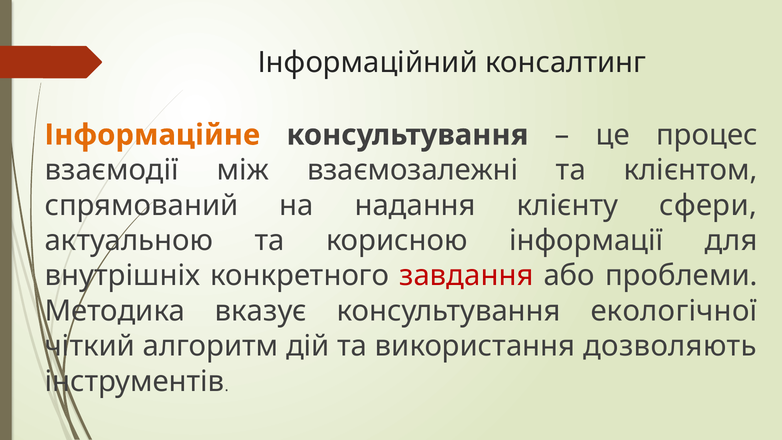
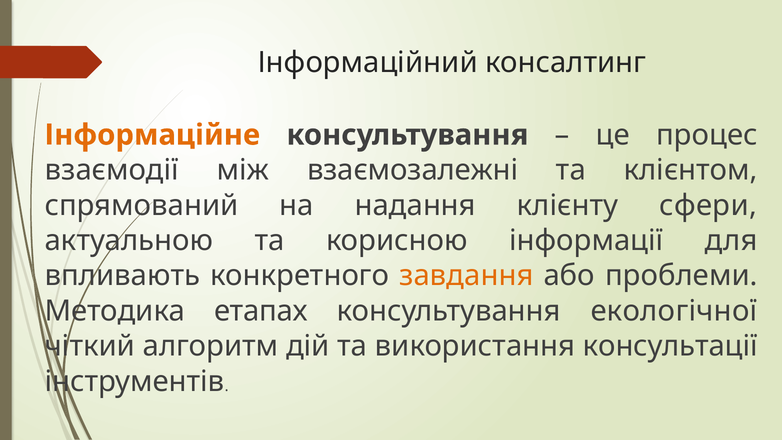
внутрішніх: внутрішніх -> впливають
завдання colour: red -> orange
вказує: вказує -> етапах
дозволяють: дозволяють -> консультації
